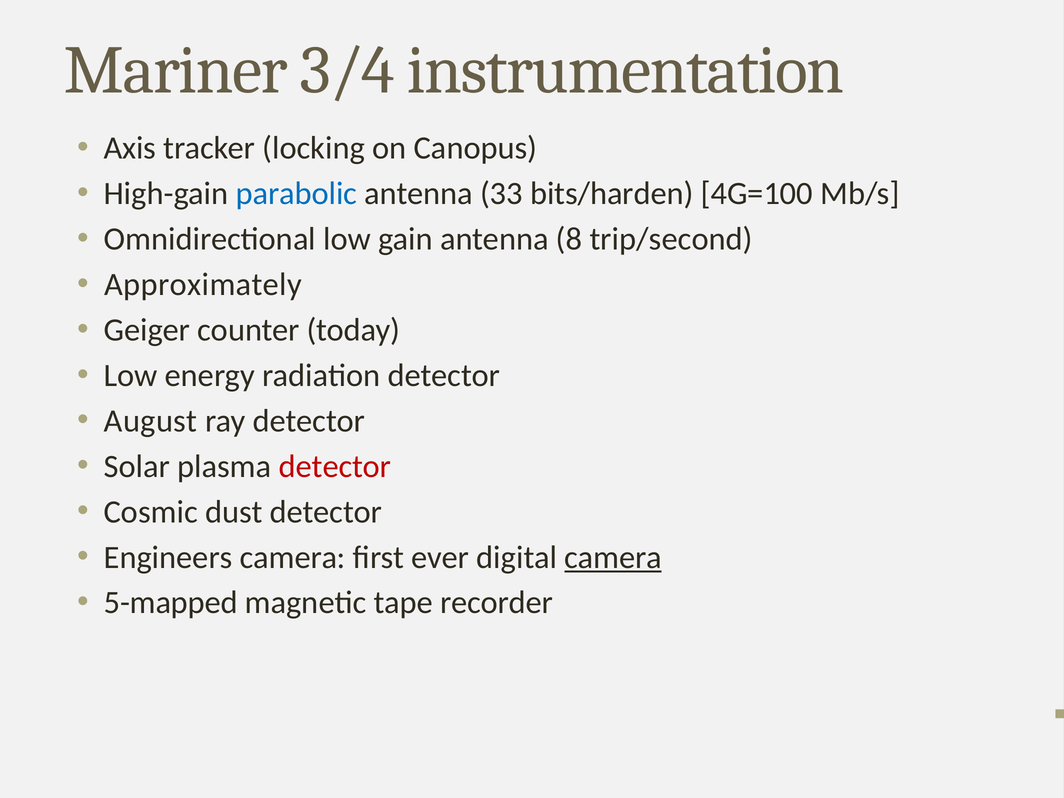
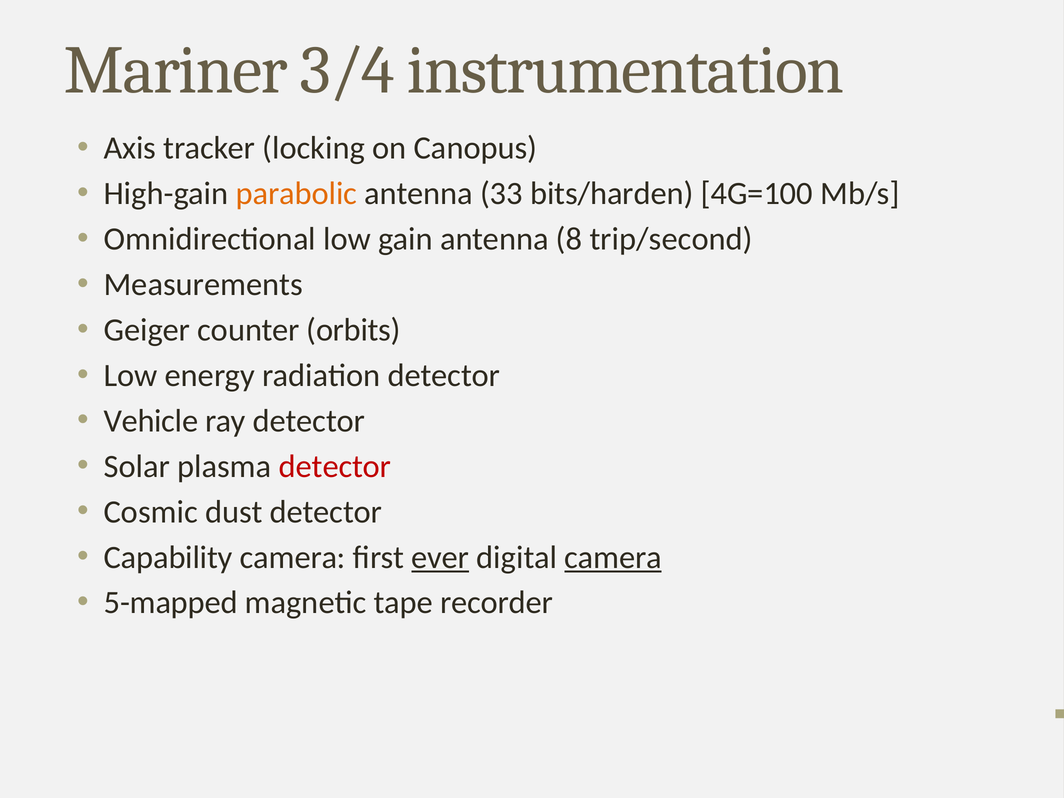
parabolic colour: blue -> orange
Approximately: Approximately -> Measurements
today: today -> orbits
August: August -> Vehicle
Engineers: Engineers -> Capability
ever underline: none -> present
